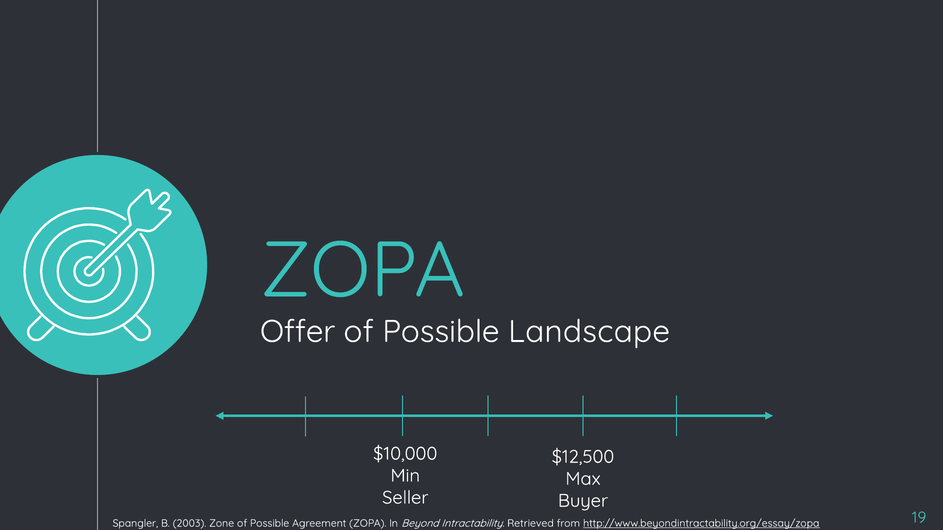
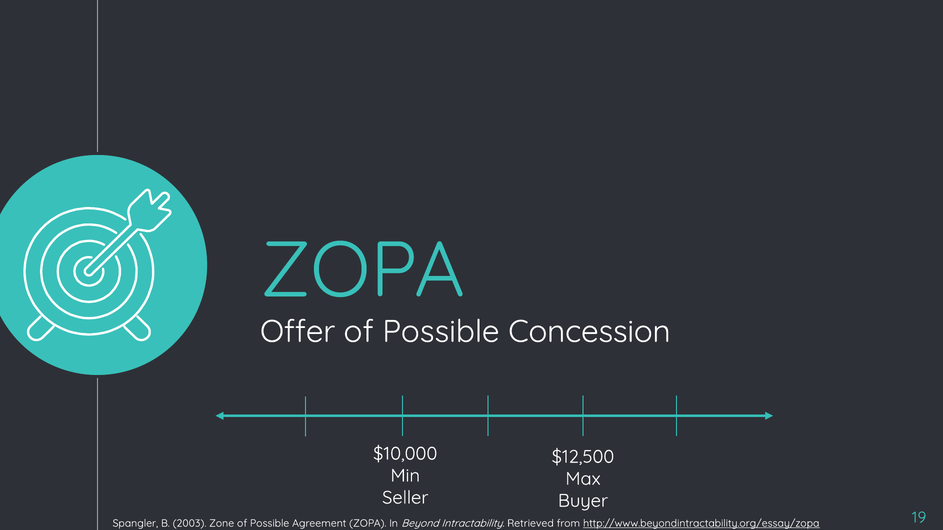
Landscape: Landscape -> Concession
